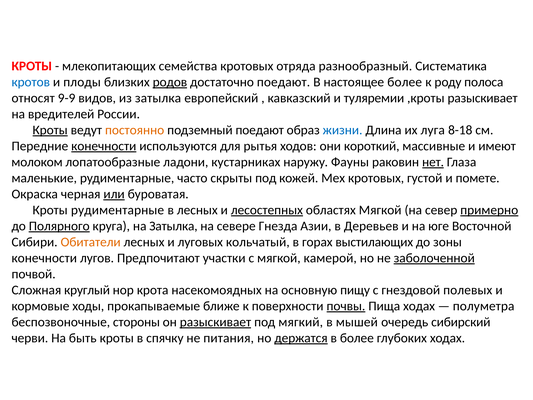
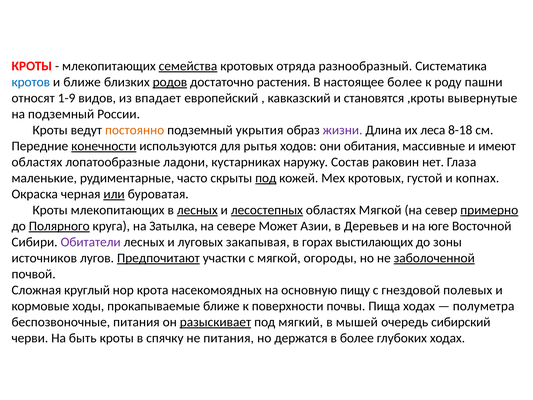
семейства underline: none -> present
и плоды: плоды -> ближе
достаточно поедают: поедают -> растения
полоса: полоса -> пашни
9-9: 9-9 -> 1-9
из затылка: затылка -> впадает
туляремии: туляремии -> становятся
,кроты разыскивает: разыскивает -> вывернутые
на вредителей: вредителей -> подземный
Кроты at (50, 130) underline: present -> none
подземный поедают: поедают -> укрытия
жизни colour: blue -> purple
луга: луга -> леса
короткий: короткий -> обитания
молоком at (37, 162): молоком -> областях
Фауны: Фауны -> Состав
нет underline: present -> none
под at (266, 178) underline: none -> present
помете: помете -> копнах
Кроты рудиментарные: рудиментарные -> млекопитающих
лесных at (197, 210) underline: none -> present
Гнезда: Гнезда -> Может
Обитатели colour: orange -> purple
кольчатый: кольчатый -> закапывая
конечности at (44, 258): конечности -> источников
Предпочитают underline: none -> present
камерой: камерой -> огороды
почвы underline: present -> none
беспозвоночные стороны: стороны -> питания
держатся underline: present -> none
